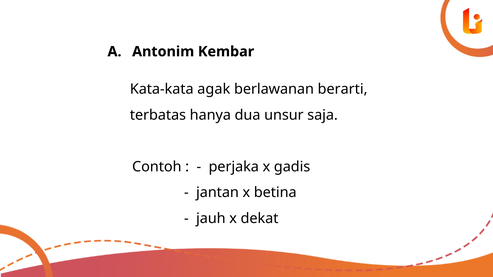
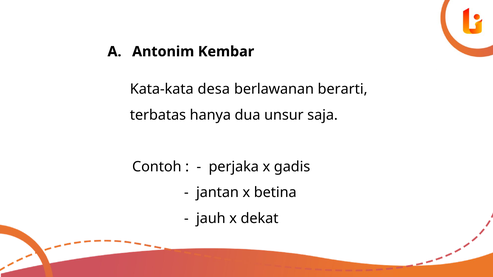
agak: agak -> desa
